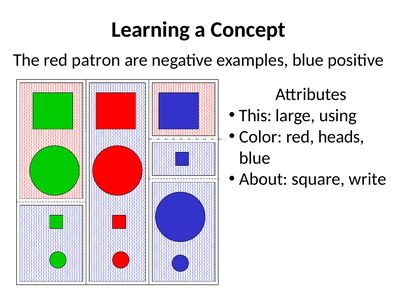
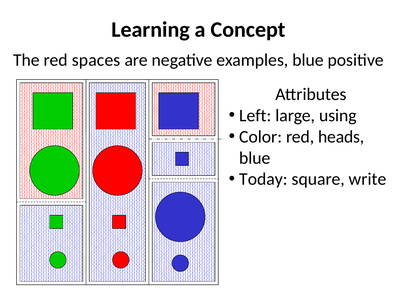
patron: patron -> spaces
This: This -> Left
About: About -> Today
